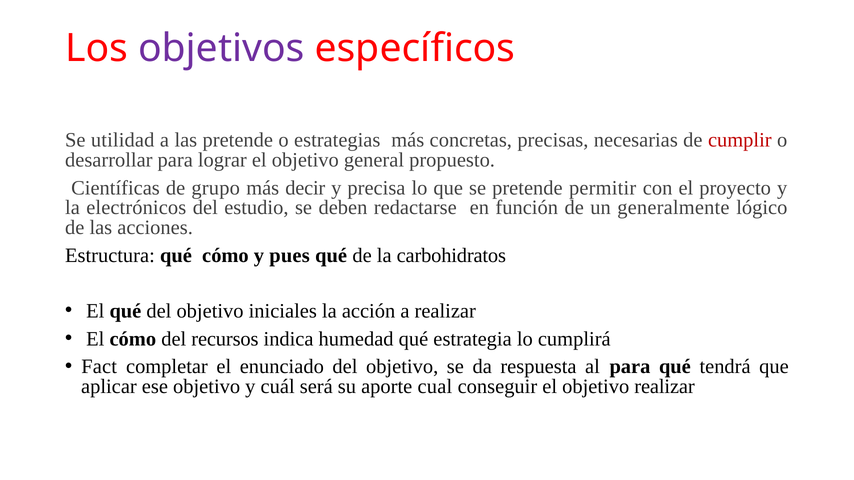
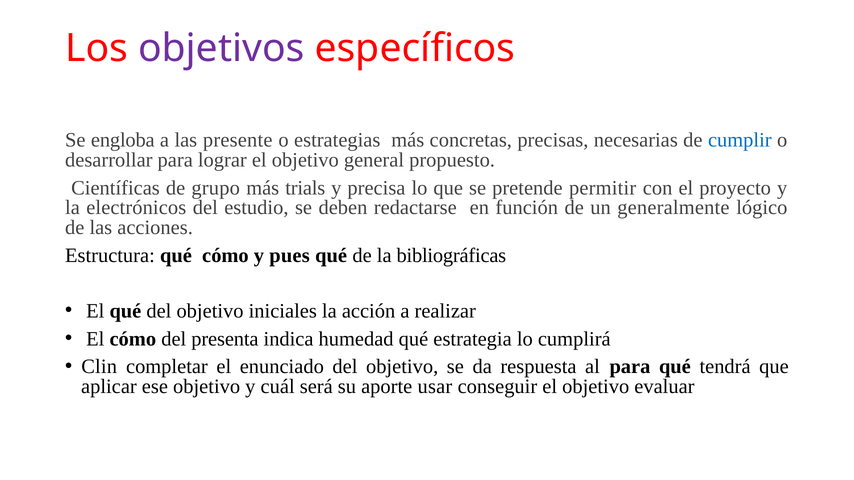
utilidad: utilidad -> engloba
las pretende: pretende -> presente
cumplir colour: red -> blue
decir: decir -> trials
carbohidratos: carbohidratos -> bibliográficas
recursos: recursos -> presenta
Fact: Fact -> Clin
cual: cual -> usar
objetivo realizar: realizar -> evaluar
